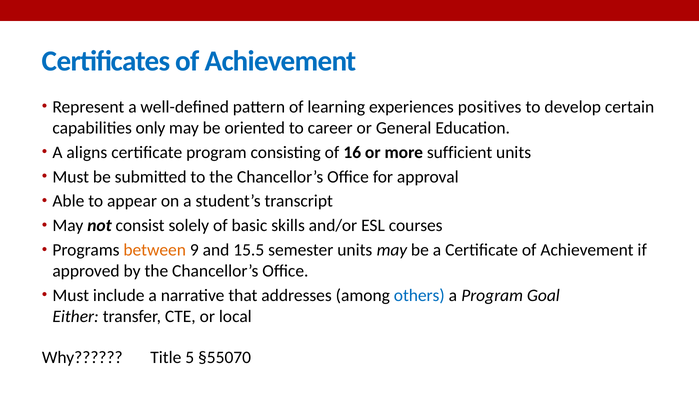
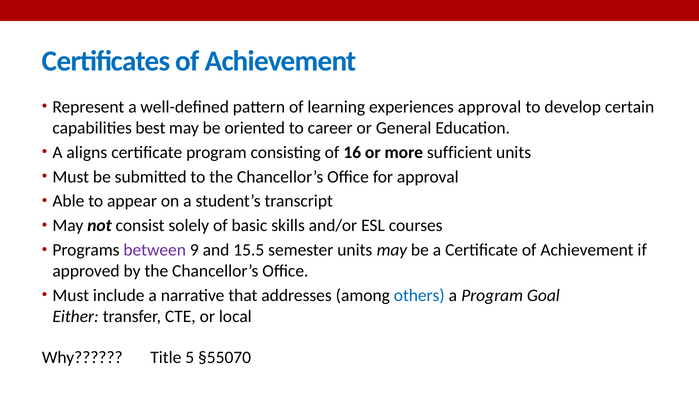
experiences positives: positives -> approval
only: only -> best
between colour: orange -> purple
